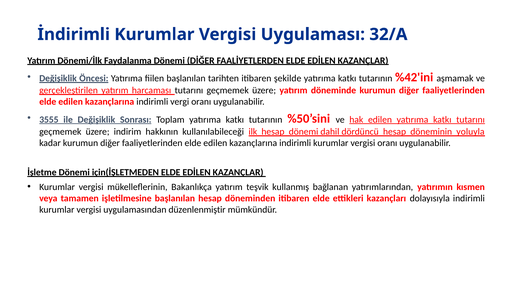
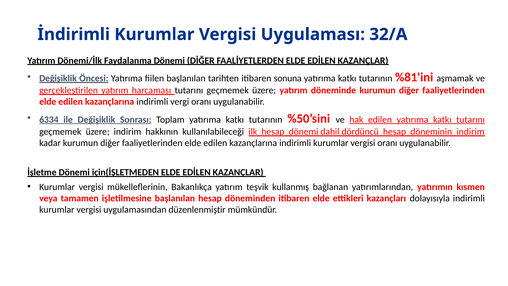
şekilde: şekilde -> sonuna
%42'ini: %42'ini -> %81'ini
3555: 3555 -> 6334
döneminin yoluyla: yoluyla -> indirim
